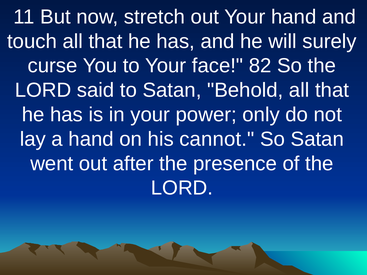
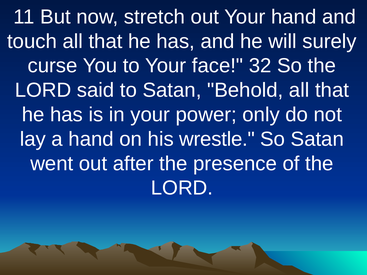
82: 82 -> 32
cannot: cannot -> wrestle
